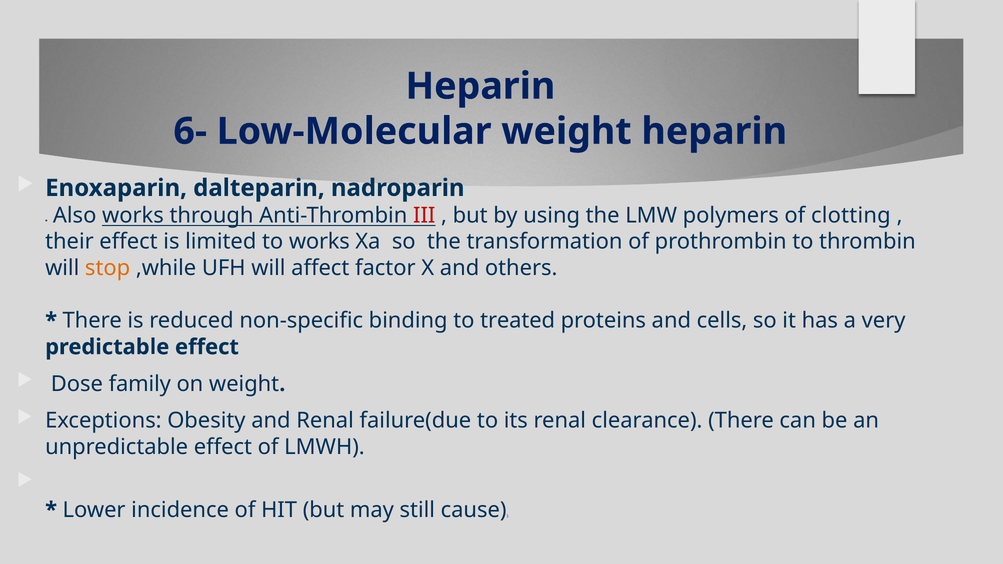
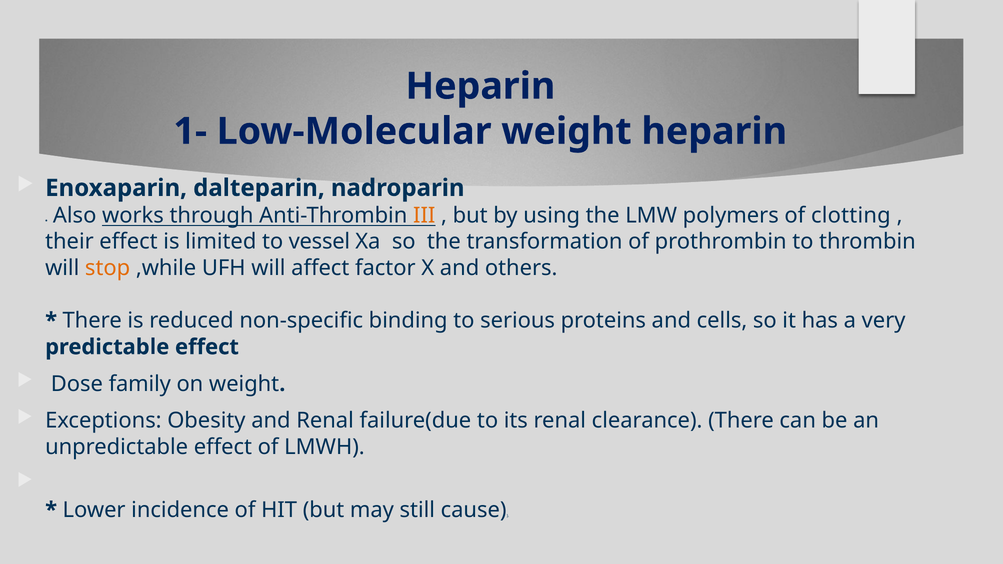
6-: 6- -> 1-
III colour: red -> orange
to works: works -> vessel
treated: treated -> serious
